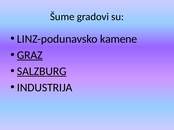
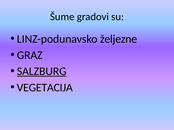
kamene: kamene -> željezne
GRAZ underline: present -> none
INDUSTRIJA: INDUSTRIJA -> VEGETACIJA
